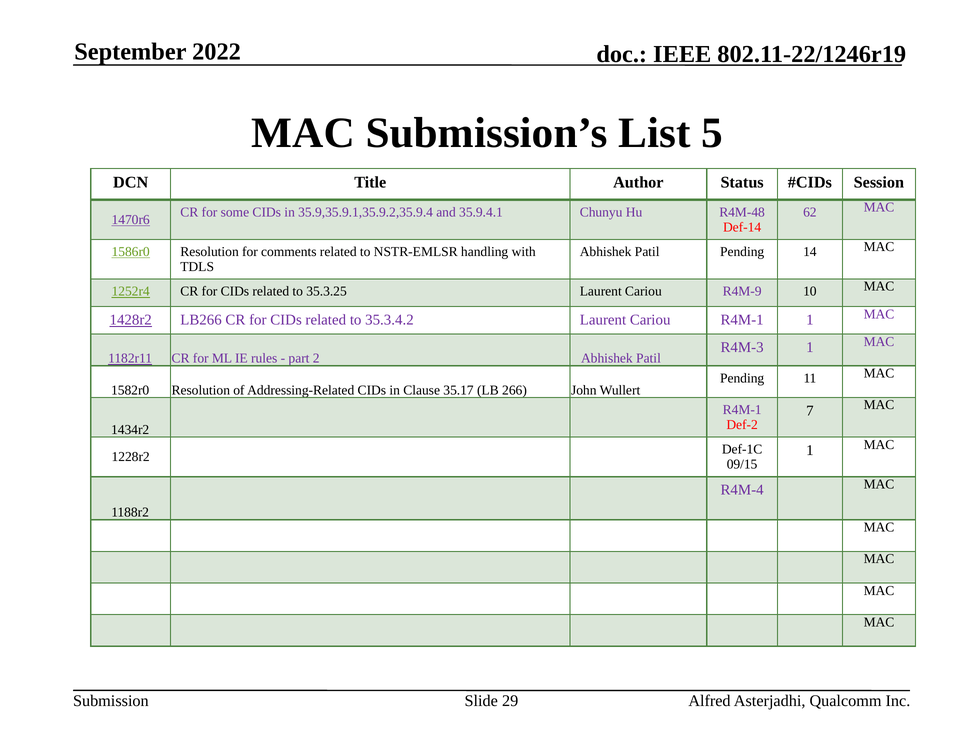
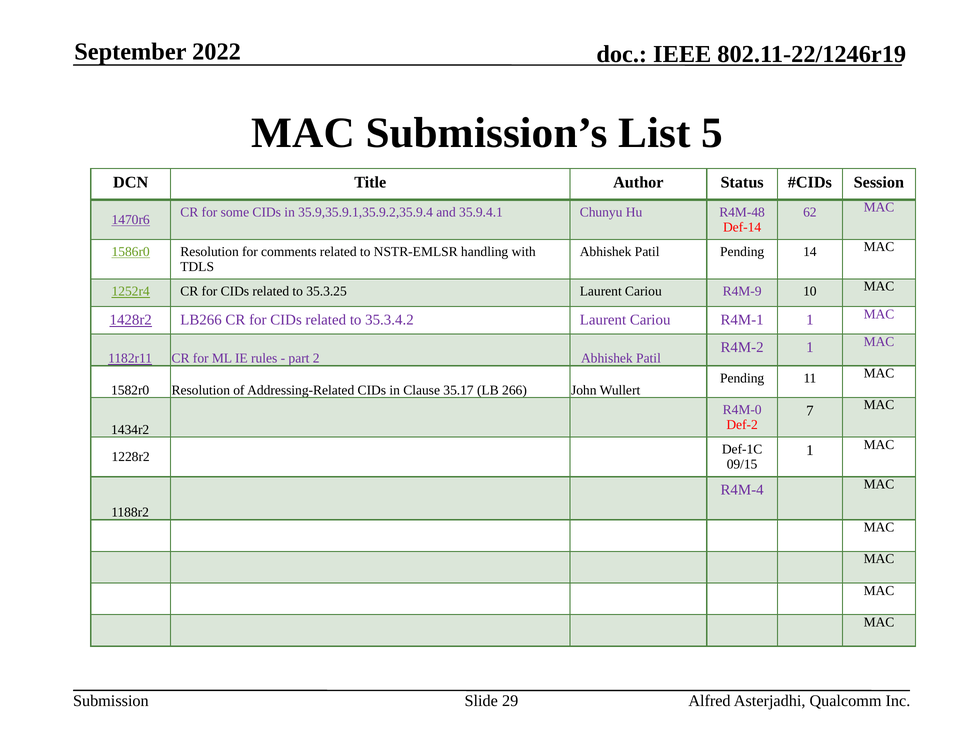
R4M-3: R4M-3 -> R4M-2
R4M-1 at (742, 410): R4M-1 -> R4M-0
